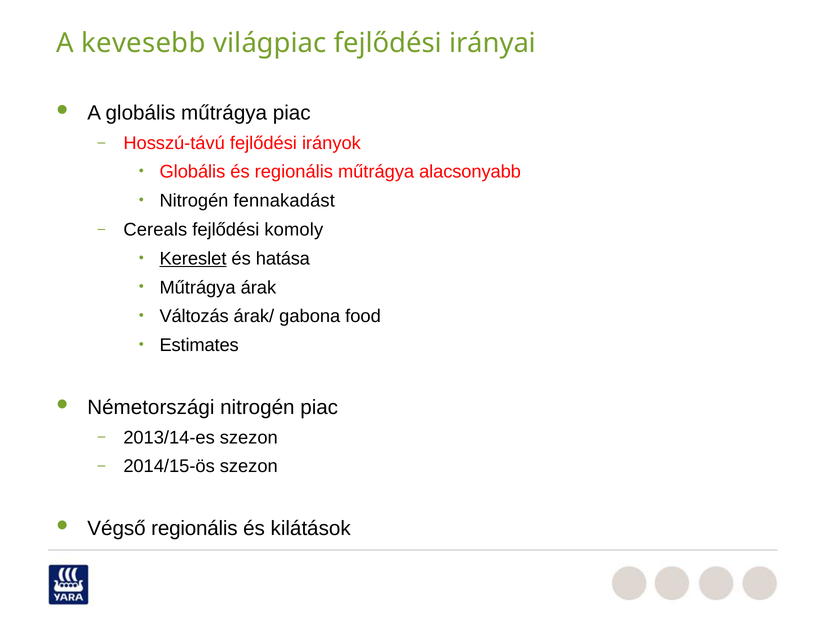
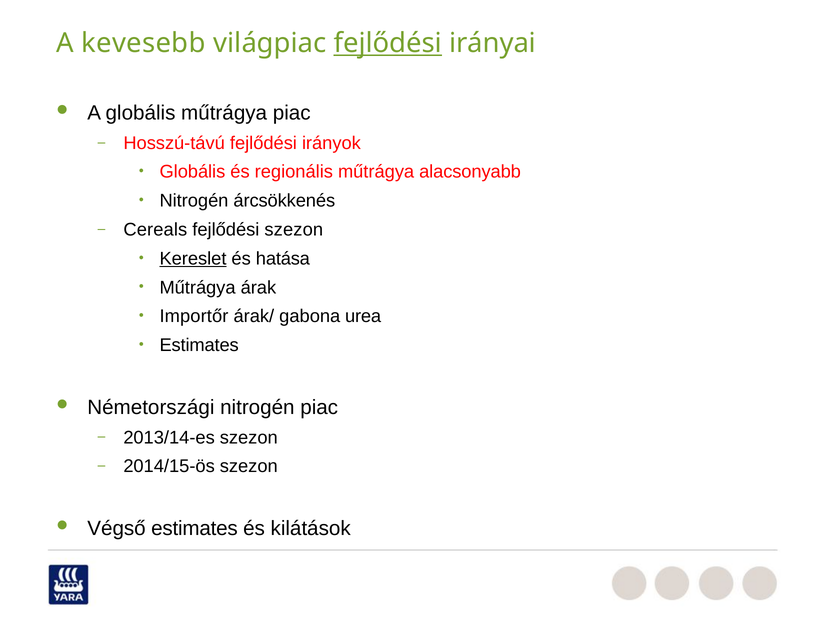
fejlődési at (388, 43) underline: none -> present
fennakadást: fennakadást -> árcsökkenés
fejlődési komoly: komoly -> szezon
Változás: Változás -> Importőr
food: food -> urea
Végső regionális: regionális -> estimates
